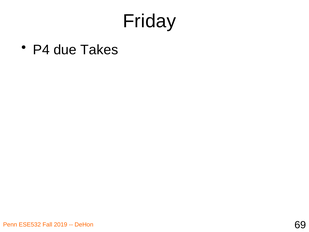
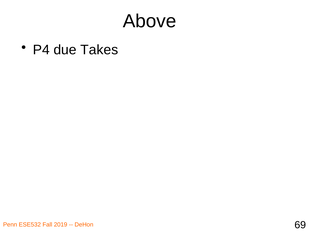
Friday: Friday -> Above
